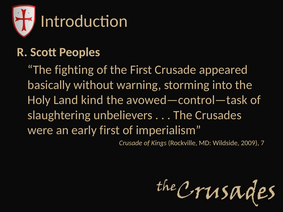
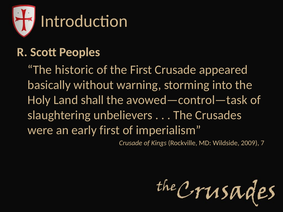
fighting: fighting -> historic
kind: kind -> shall
